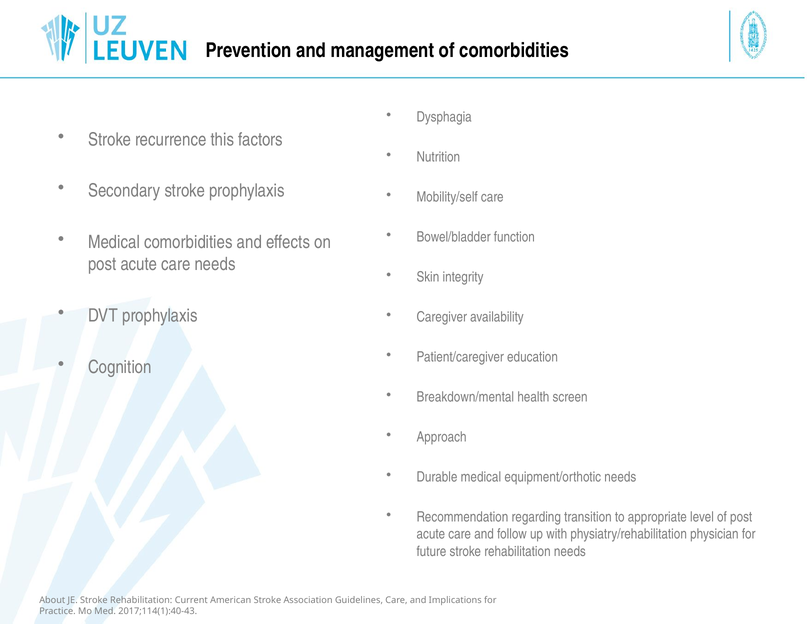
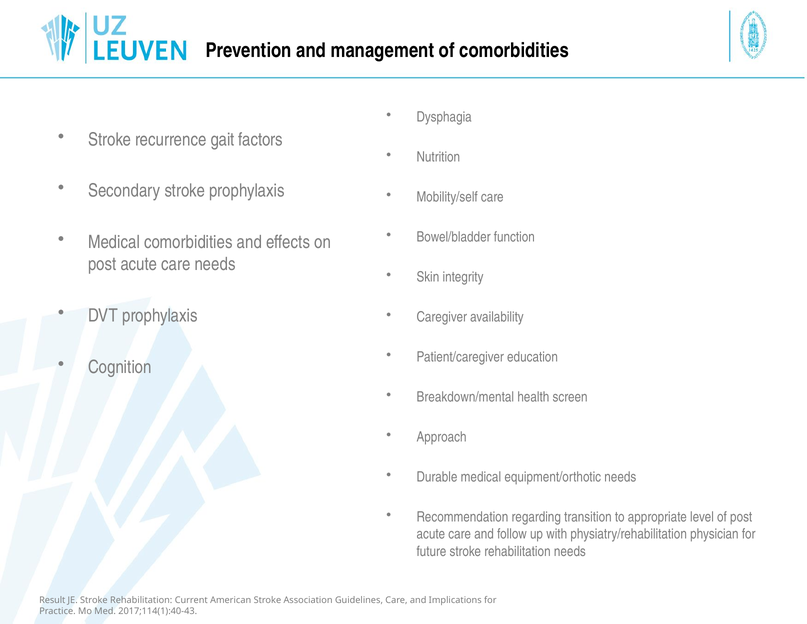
this: this -> gait
About: About -> Result
